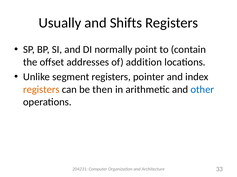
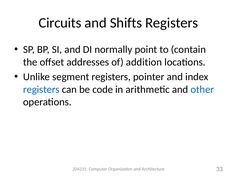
Usually: Usually -> Circuits
registers at (41, 90) colour: orange -> blue
then: then -> code
